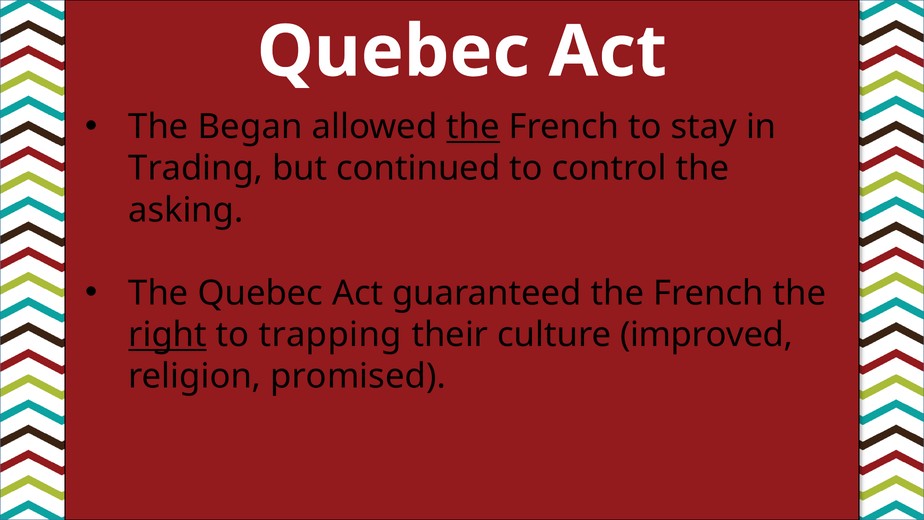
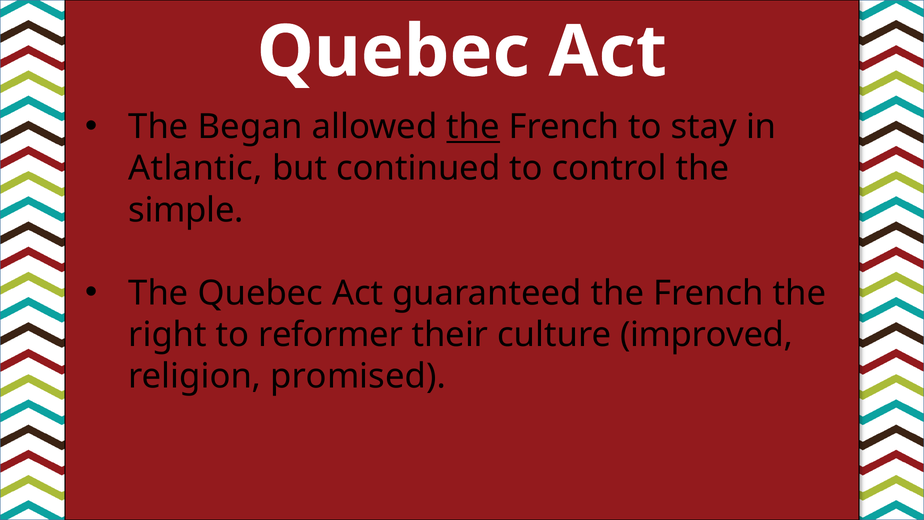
Trading: Trading -> Atlantic
asking: asking -> simple
right underline: present -> none
trapping: trapping -> reformer
